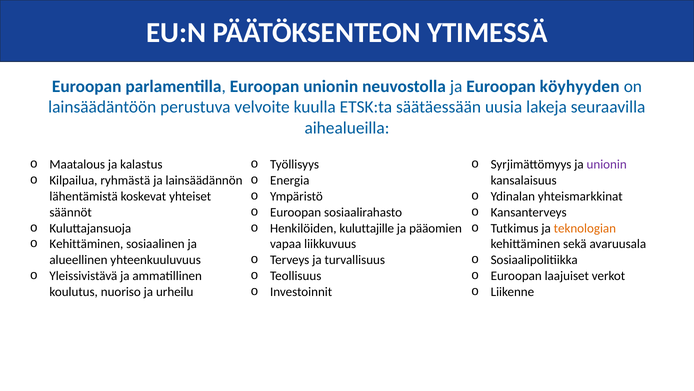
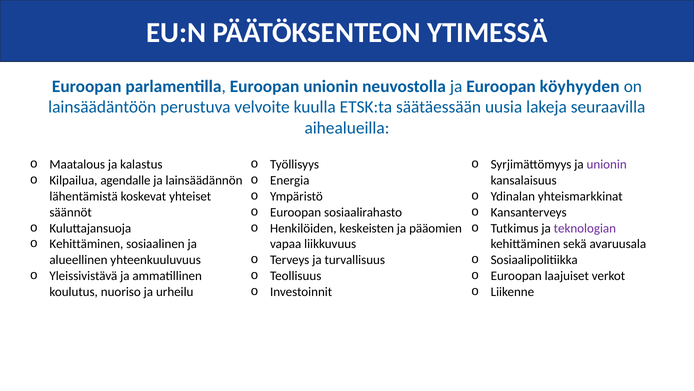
ryhmästä: ryhmästä -> agendalle
kuluttajille: kuluttajille -> keskeisten
teknologian colour: orange -> purple
